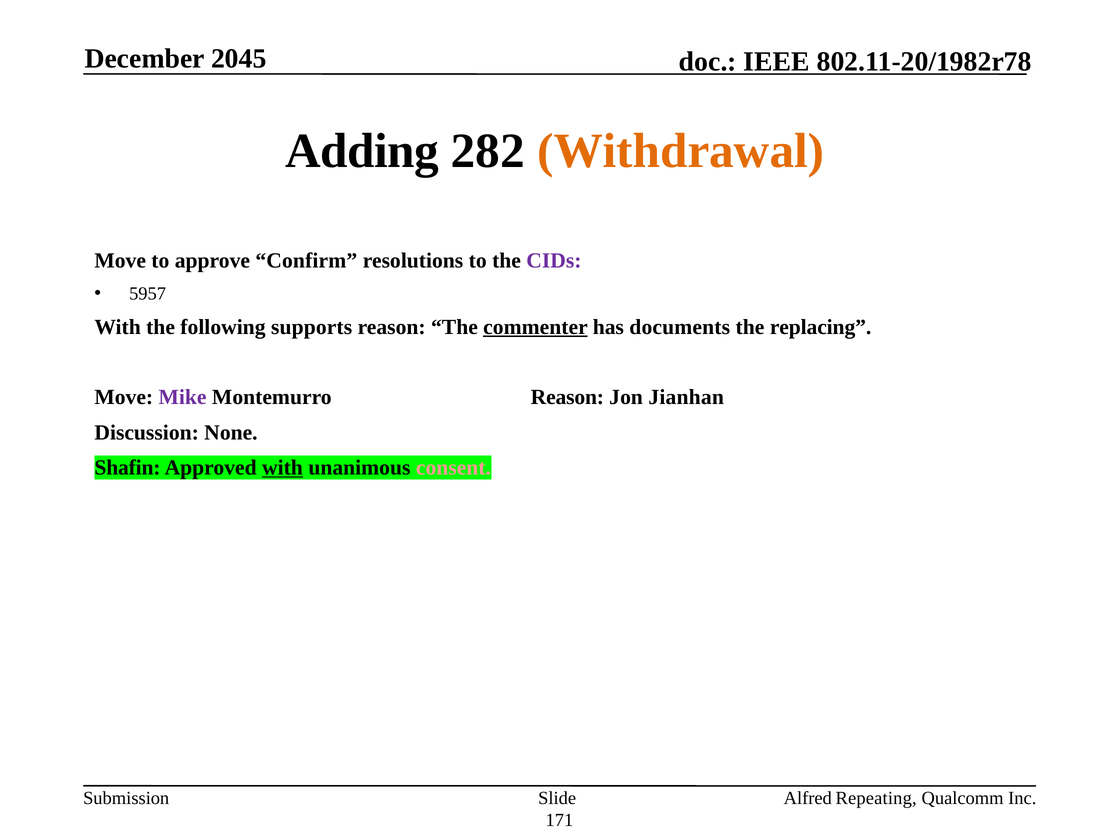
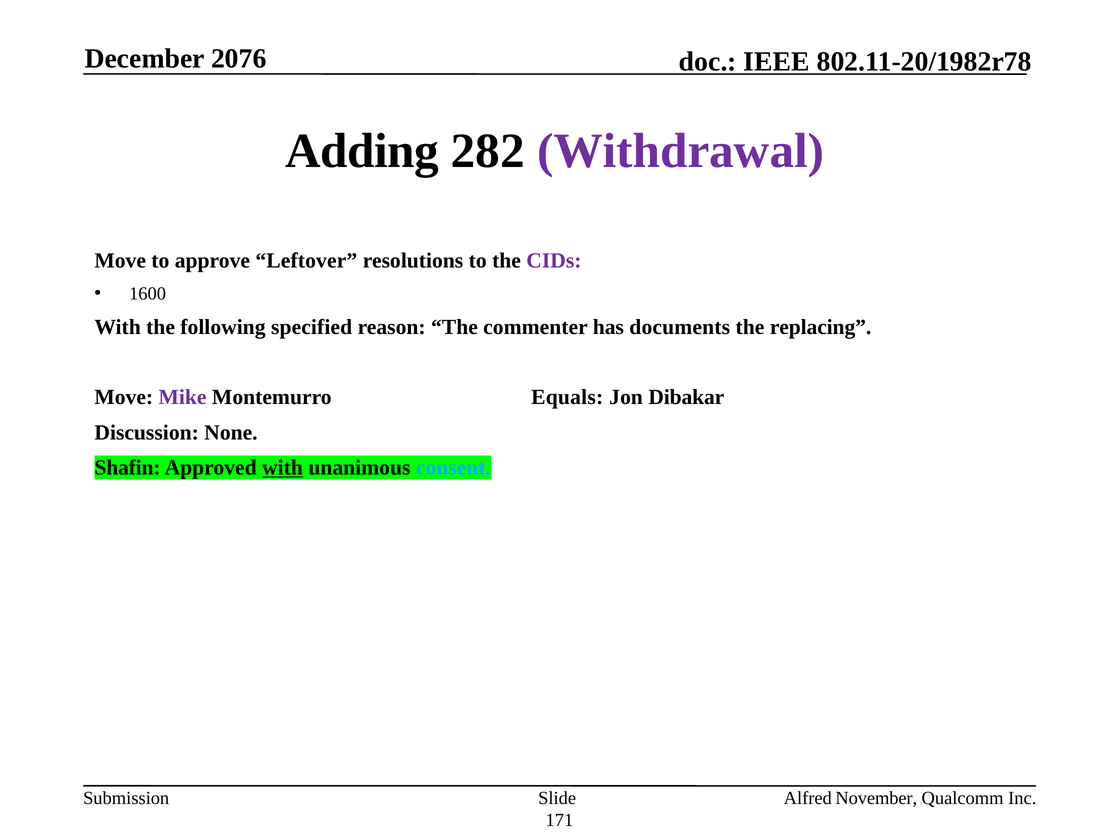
2045: 2045 -> 2076
Withdrawal colour: orange -> purple
Confirm: Confirm -> Leftover
5957: 5957 -> 1600
supports: supports -> specified
commenter underline: present -> none
Montemurro Reason: Reason -> Equals
Jianhan: Jianhan -> Dibakar
consent colour: pink -> light blue
Repeating: Repeating -> November
